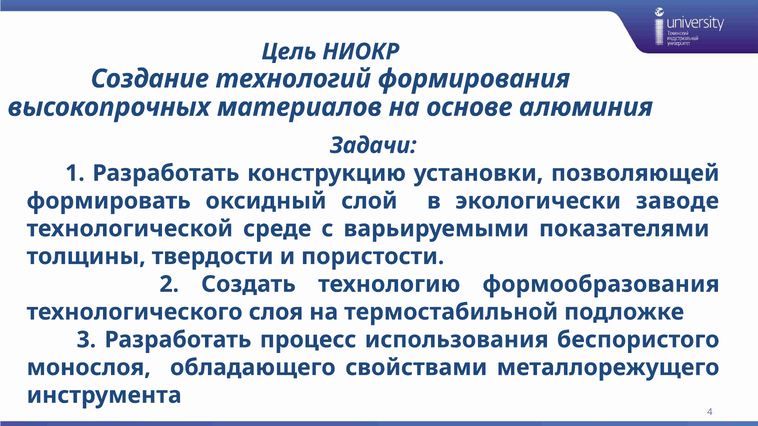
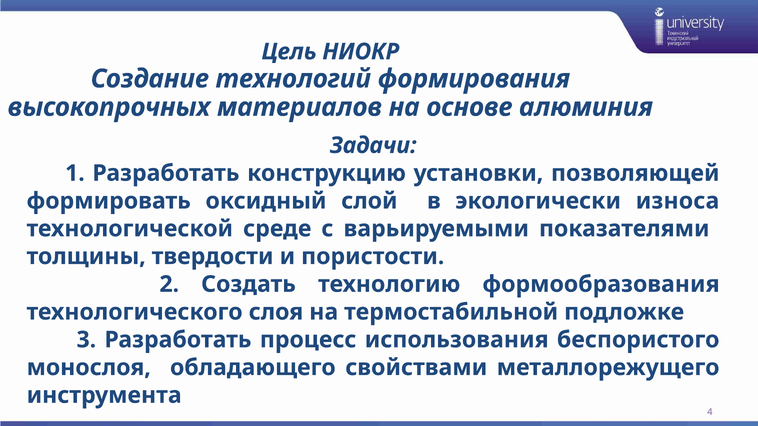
заводе: заводе -> износа
